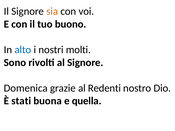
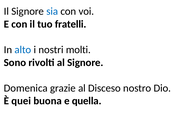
sia colour: orange -> blue
buono: buono -> fratelli
Redenti: Redenti -> Disceso
stati: stati -> quei
